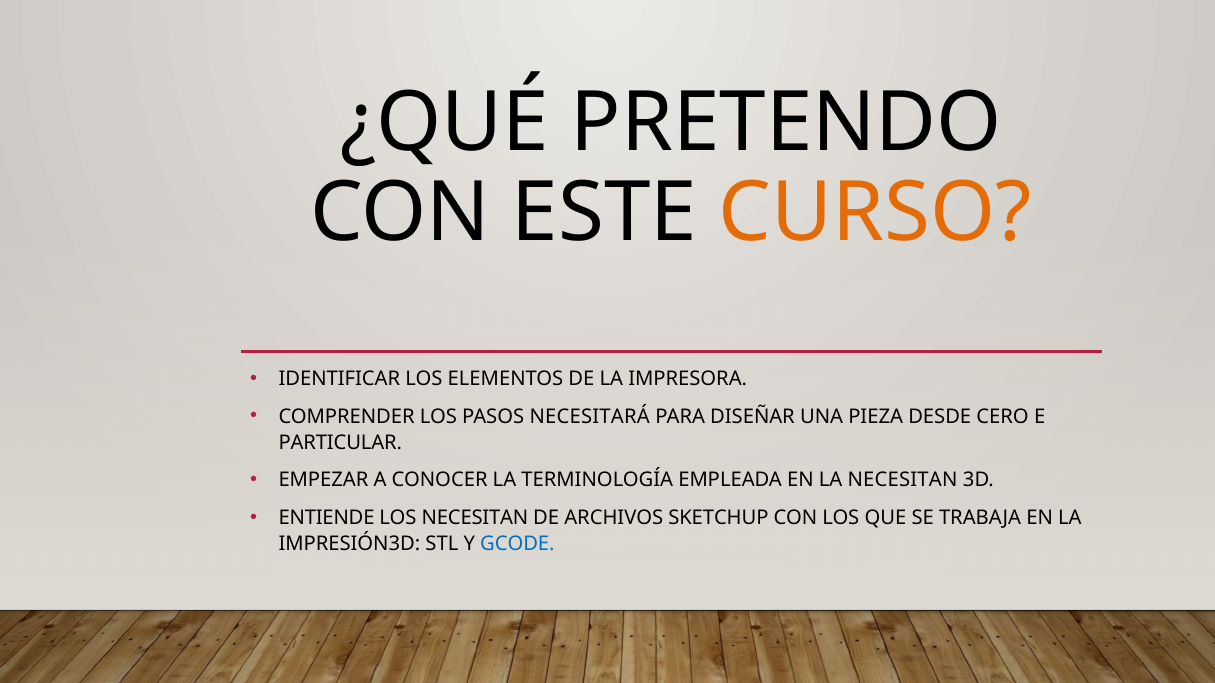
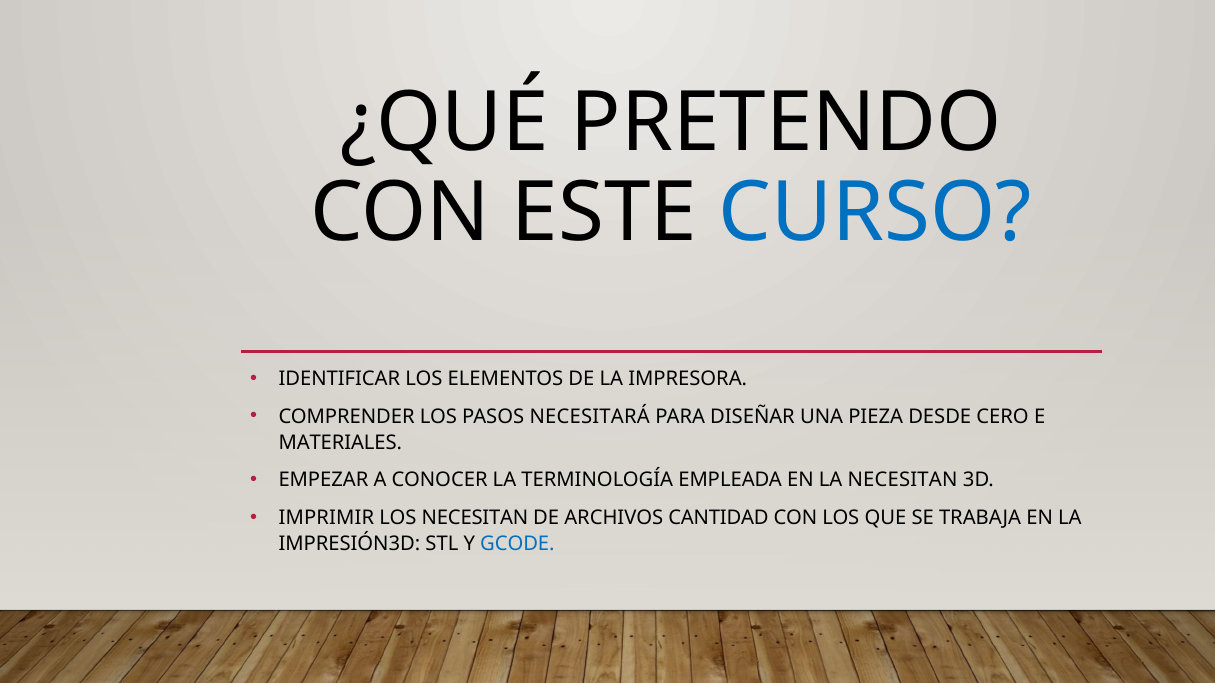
CURSO colour: orange -> blue
PARTICULAR: PARTICULAR -> MATERIALES
ENTIENDE: ENTIENDE -> IMPRIMIR
SKETCHUP: SKETCHUP -> CANTIDAD
